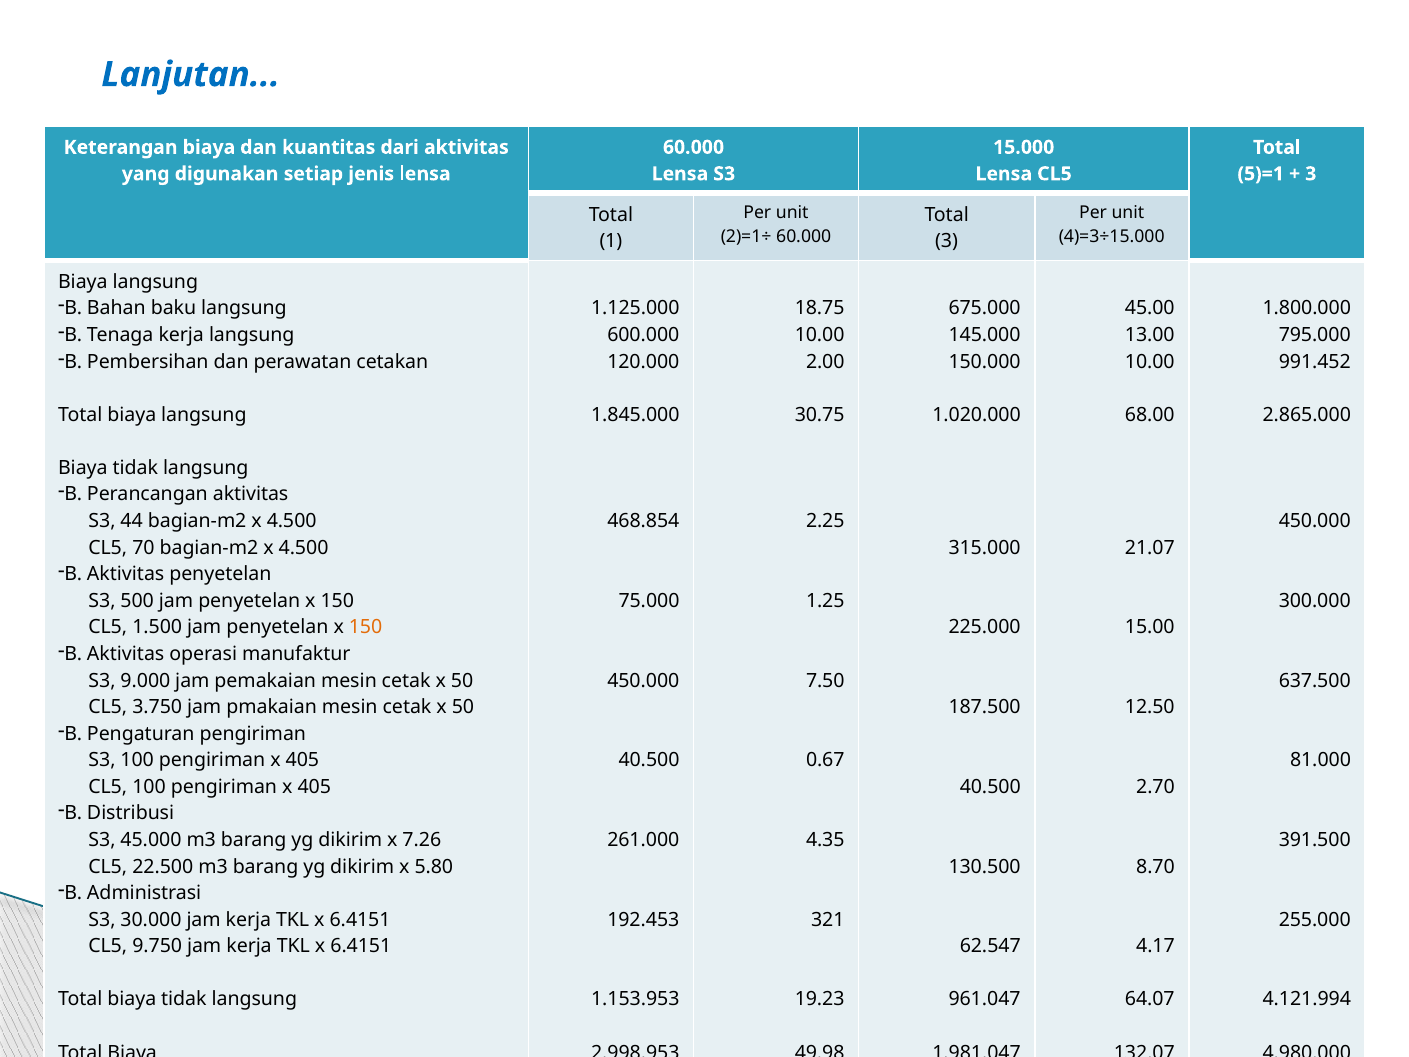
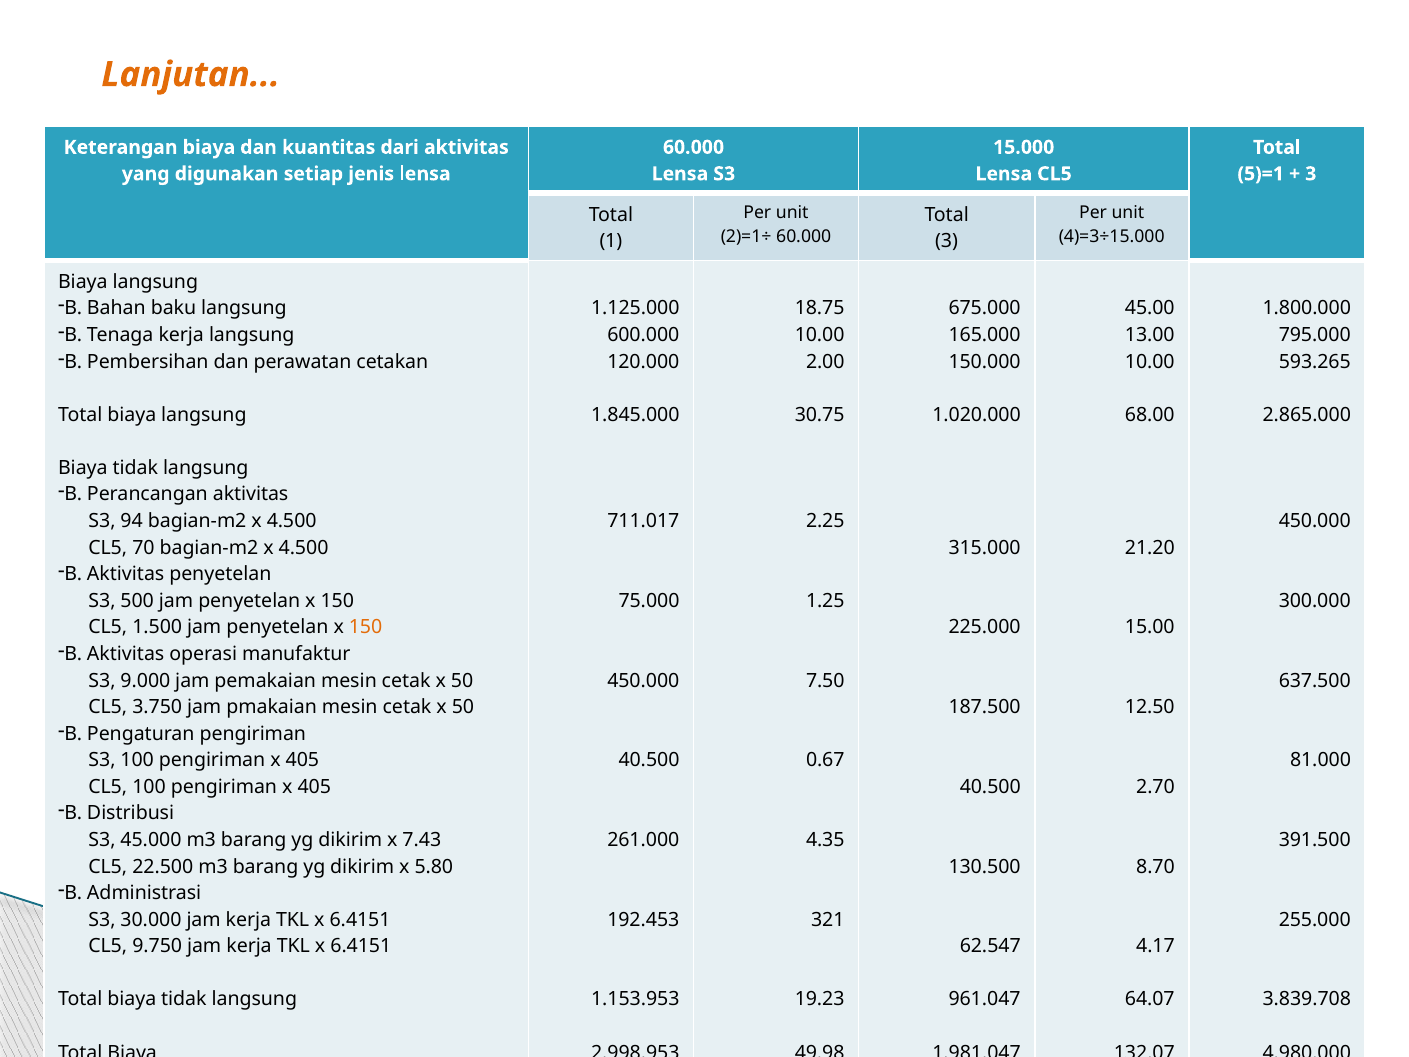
Lanjutan colour: blue -> orange
145.000: 145.000 -> 165.000
991.452: 991.452 -> 593.265
44: 44 -> 94
468.854: 468.854 -> 711.017
21.07: 21.07 -> 21.20
7.26: 7.26 -> 7.43
4.121.994: 4.121.994 -> 3.839.708
